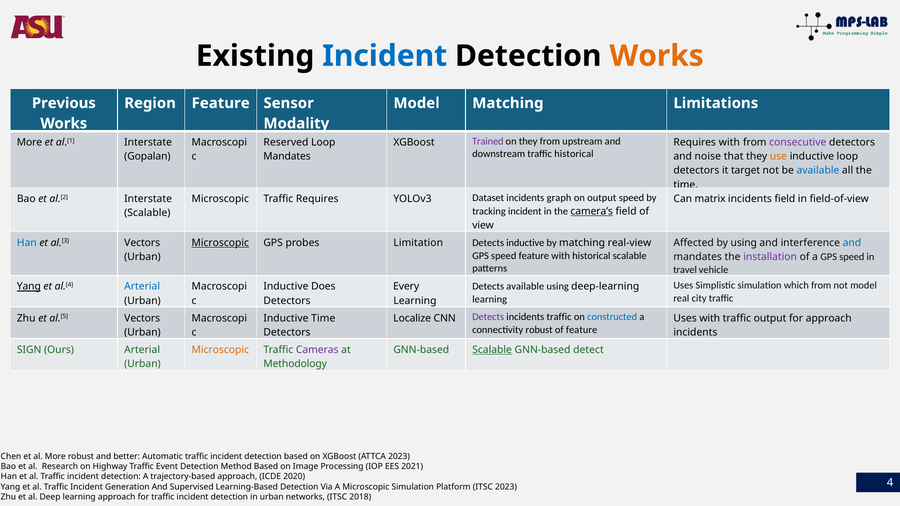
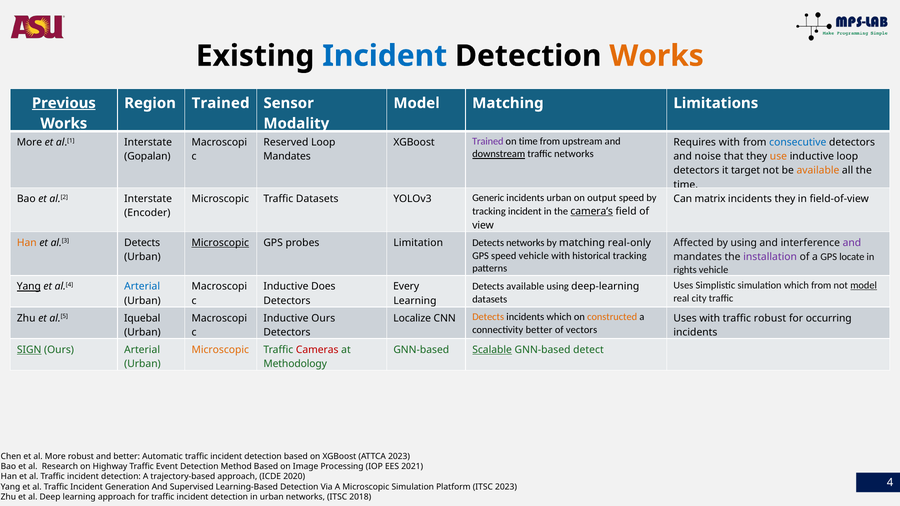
Previous underline: none -> present
Region Feature: Feature -> Trained
on they: they -> time
consecutive colour: purple -> blue
downstream underline: none -> present
traffic historical: historical -> networks
available at (818, 171) colour: blue -> orange
Traffic Requires: Requires -> Datasets
Dataset: Dataset -> Generic
incidents graph: graph -> urban
incidents field: field -> they
Scalable at (147, 213): Scalable -> Encoder
Han at (27, 243) colour: blue -> orange
al.[3 Vectors: Vectors -> Detects
Detects inductive: inductive -> networks
real-view: real-view -> real-only
and at (852, 243) colour: blue -> purple
speed feature: feature -> vehicle
historical scalable: scalable -> tracking
a GPS speed: speed -> locate
travel: travel -> rights
model at (864, 286) underline: none -> present
learning at (490, 300): learning -> datasets
al.[5 Vectors: Vectors -> Iquebal
Inductive Time: Time -> Ours
Detects at (488, 317) colour: purple -> orange
incidents traffic: traffic -> which
constructed colour: blue -> orange
traffic output: output -> robust
for approach: approach -> occurring
connectivity robust: robust -> better
of feature: feature -> vectors
SIGN underline: none -> present
Cameras colour: purple -> red
